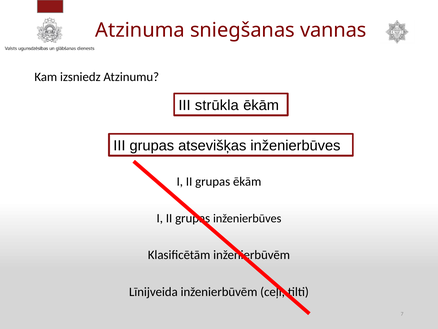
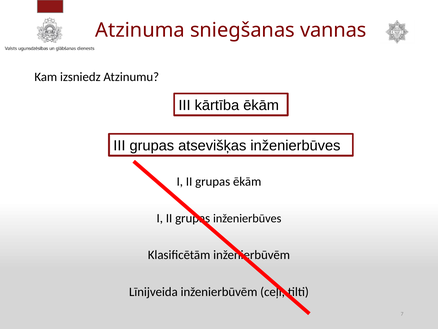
strūkla: strūkla -> kārtība
